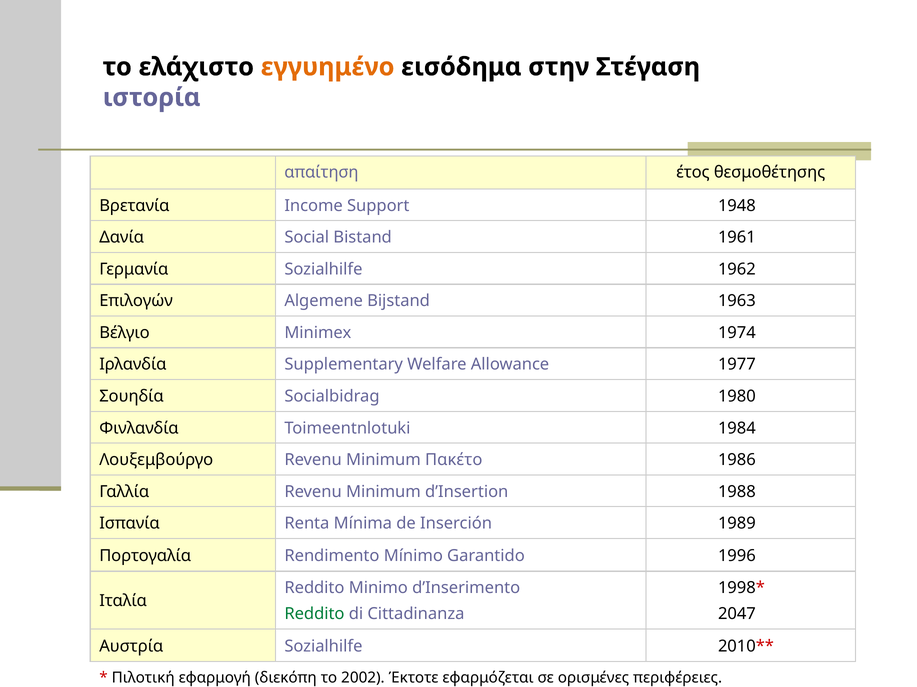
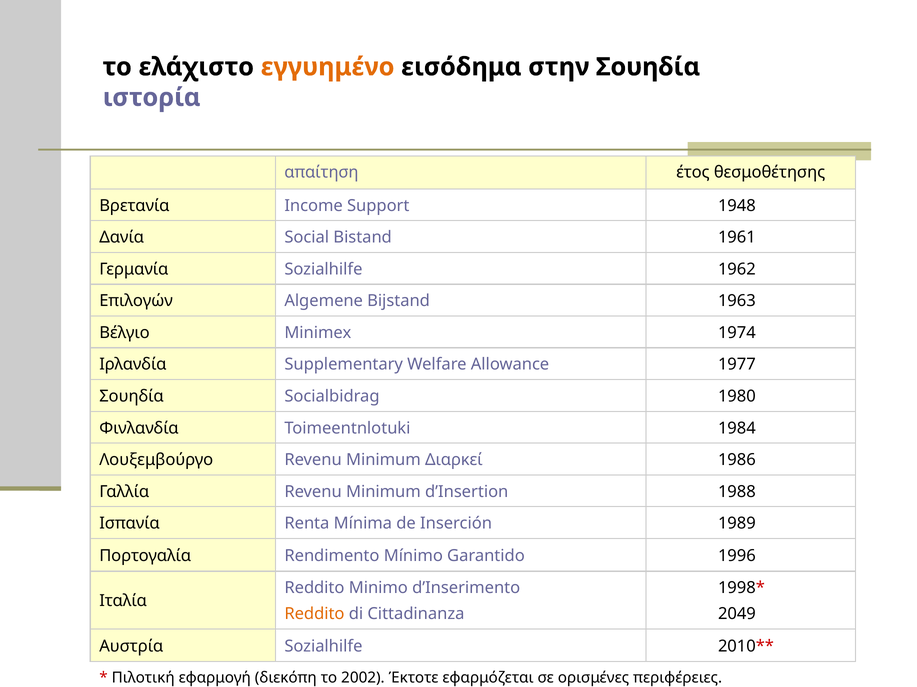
στην Στέγαση: Στέγαση -> Σουηδία
Πακέτο: Πακέτο -> Διαρκεί
Reddito at (314, 614) colour: green -> orange
2047: 2047 -> 2049
